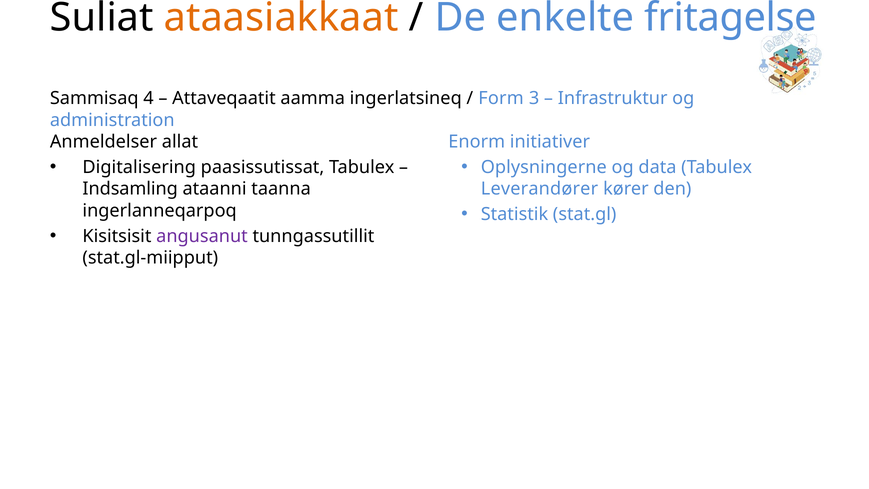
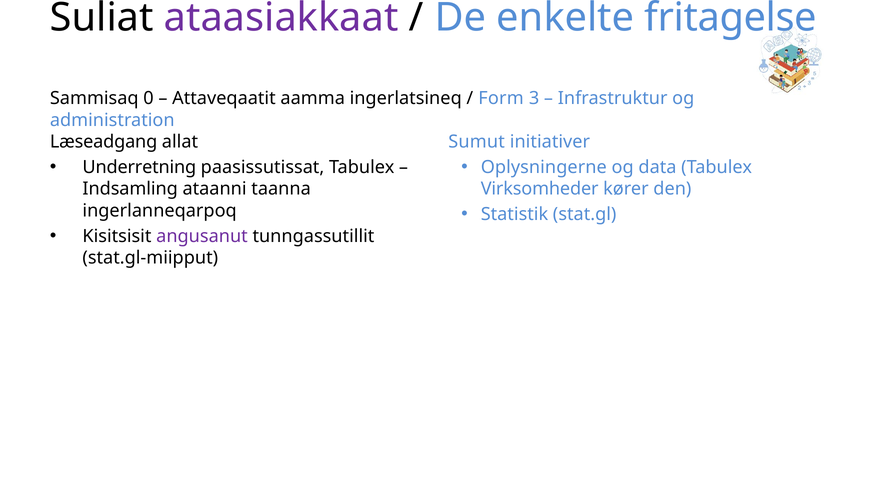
ataasiakkaat colour: orange -> purple
4: 4 -> 0
Anmeldelser: Anmeldelser -> Læseadgang
Enorm: Enorm -> Sumut
Digitalisering: Digitalisering -> Underretning
Leverandører: Leverandører -> Virksomheder
